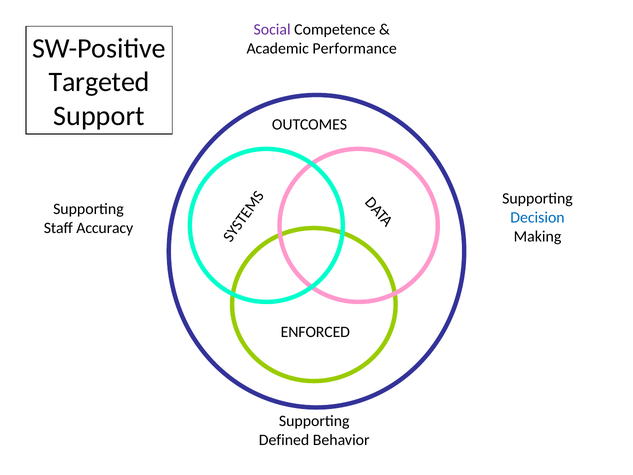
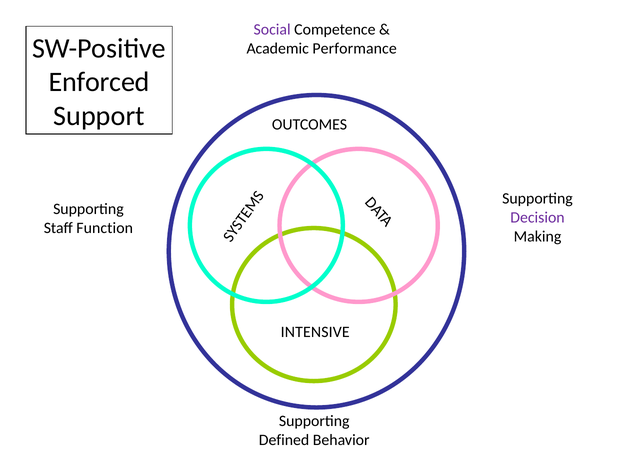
Targeted: Targeted -> Enforced
Decision colour: blue -> purple
Accuracy: Accuracy -> Function
ENFORCED: ENFORCED -> INTENSIVE
